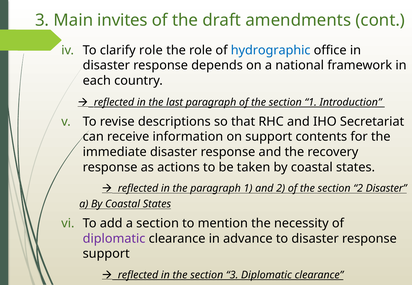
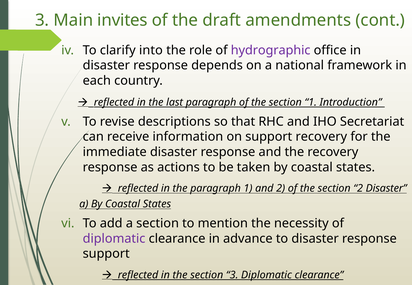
clarify role: role -> into
hydrographic colour: blue -> purple
support contents: contents -> recovery
